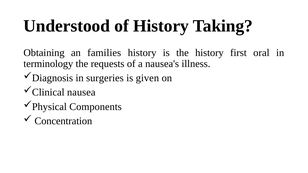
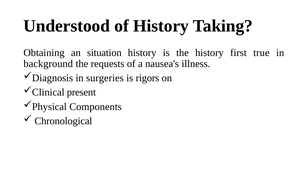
families: families -> situation
oral: oral -> true
terminology: terminology -> background
given: given -> rigors
nausea: nausea -> present
Concentration: Concentration -> Chronological
